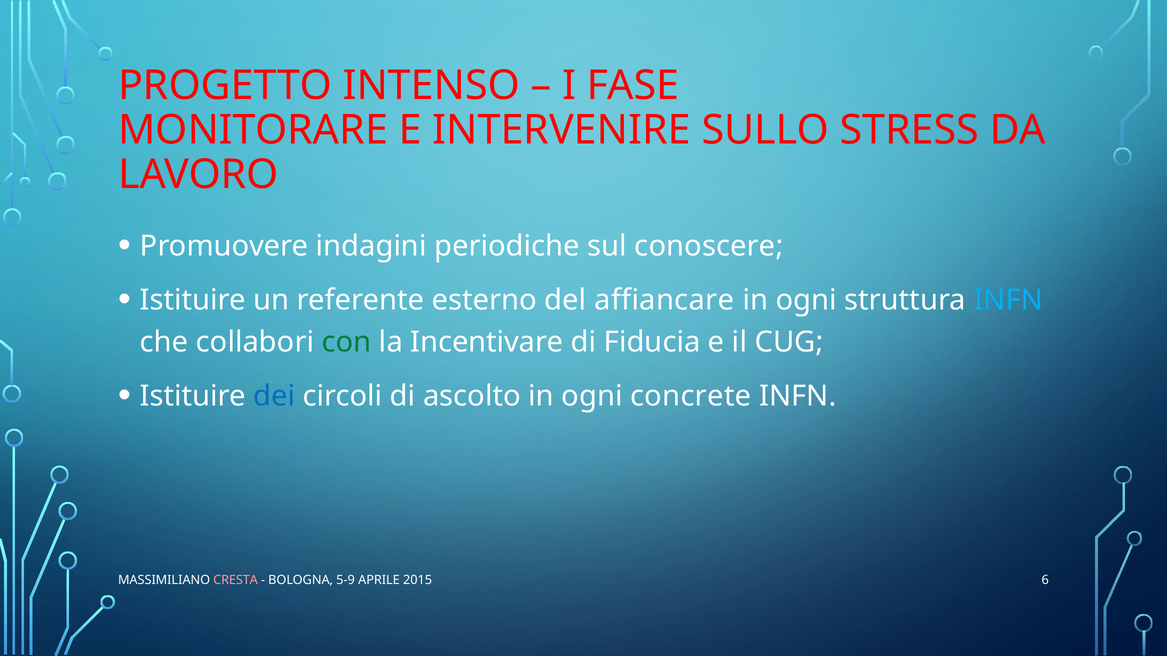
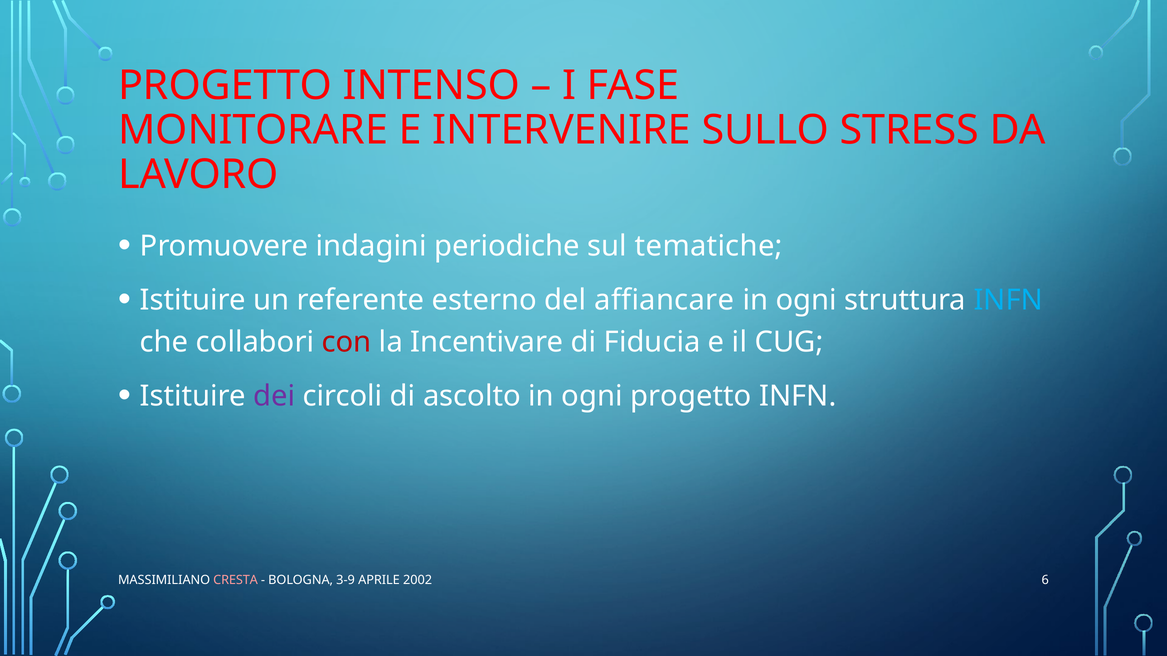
conoscere: conoscere -> tematiche
con colour: green -> red
dei colour: blue -> purple
ogni concrete: concrete -> progetto
5-9: 5-9 -> 3-9
2015: 2015 -> 2002
